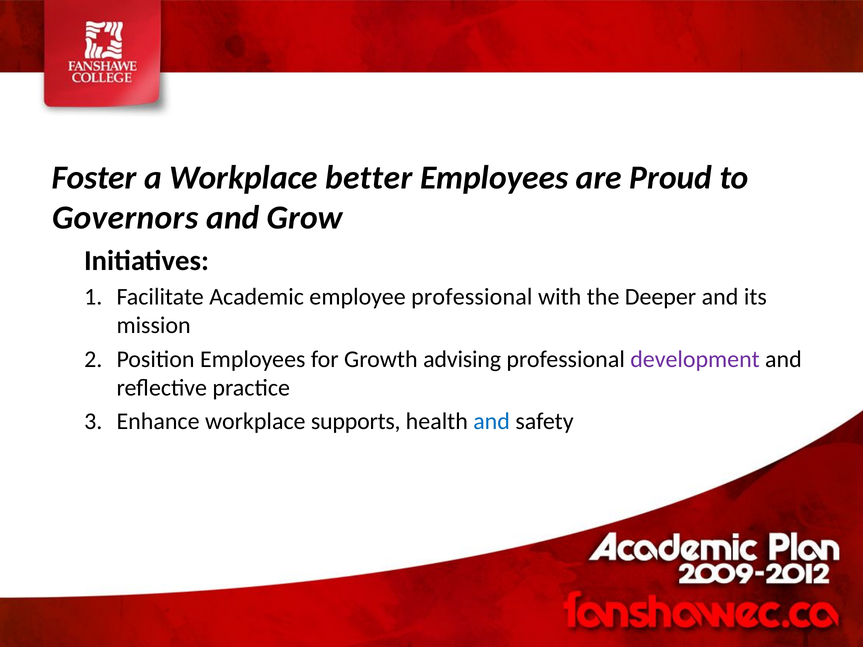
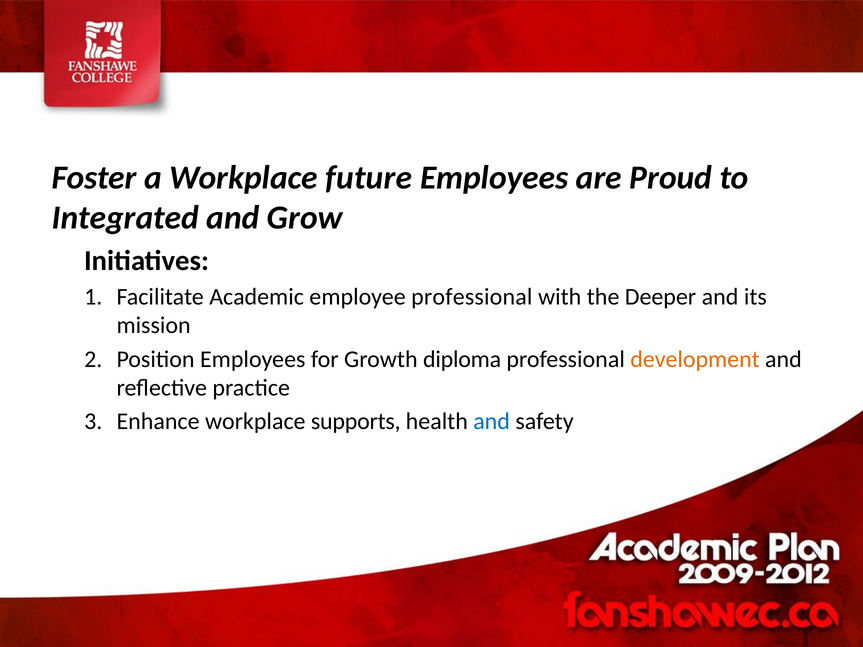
better: better -> future
Governors: Governors -> Integrated
advising: advising -> diploma
development colour: purple -> orange
